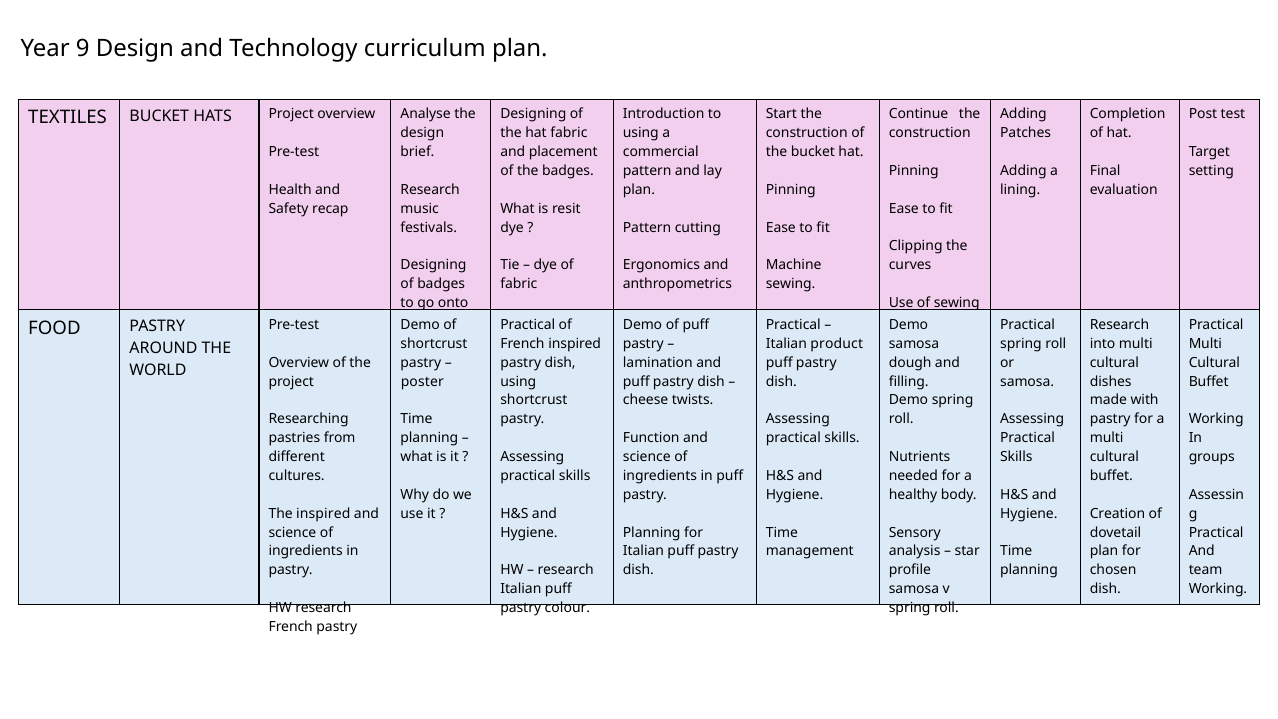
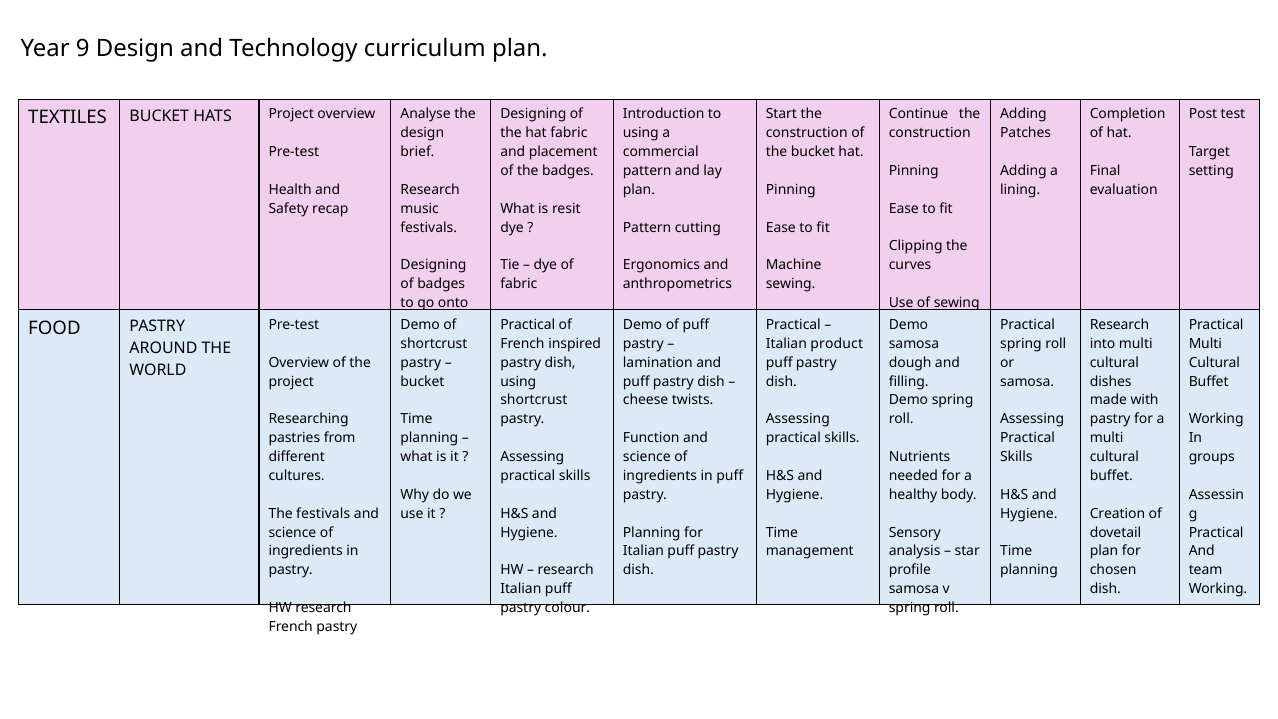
poster at (422, 381): poster -> bucket
The inspired: inspired -> festivals
